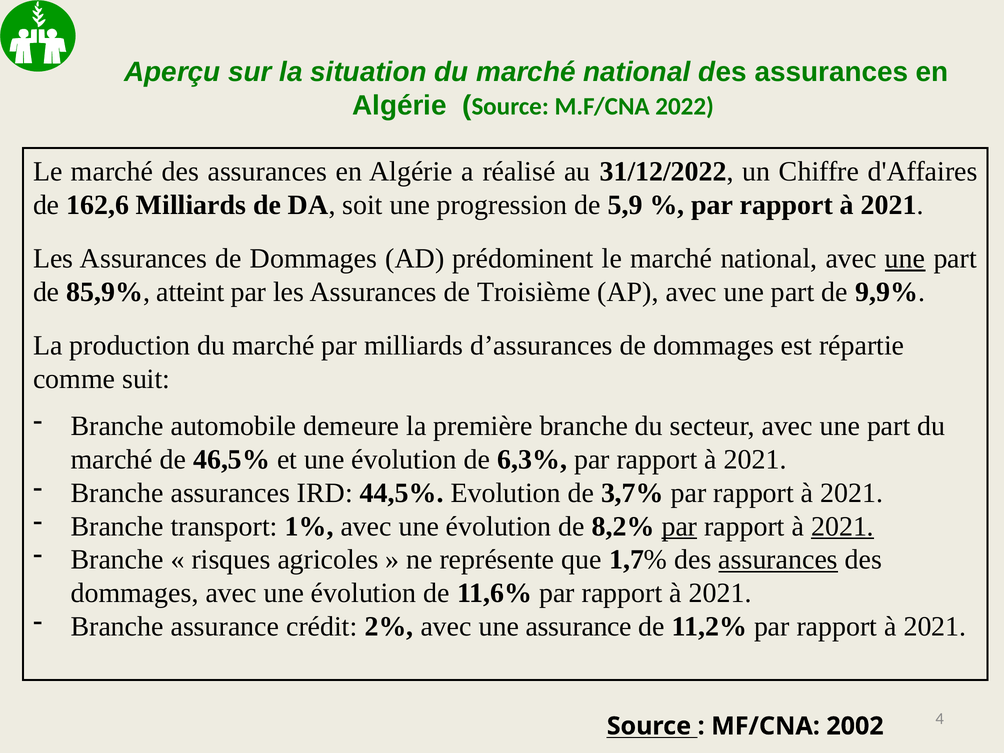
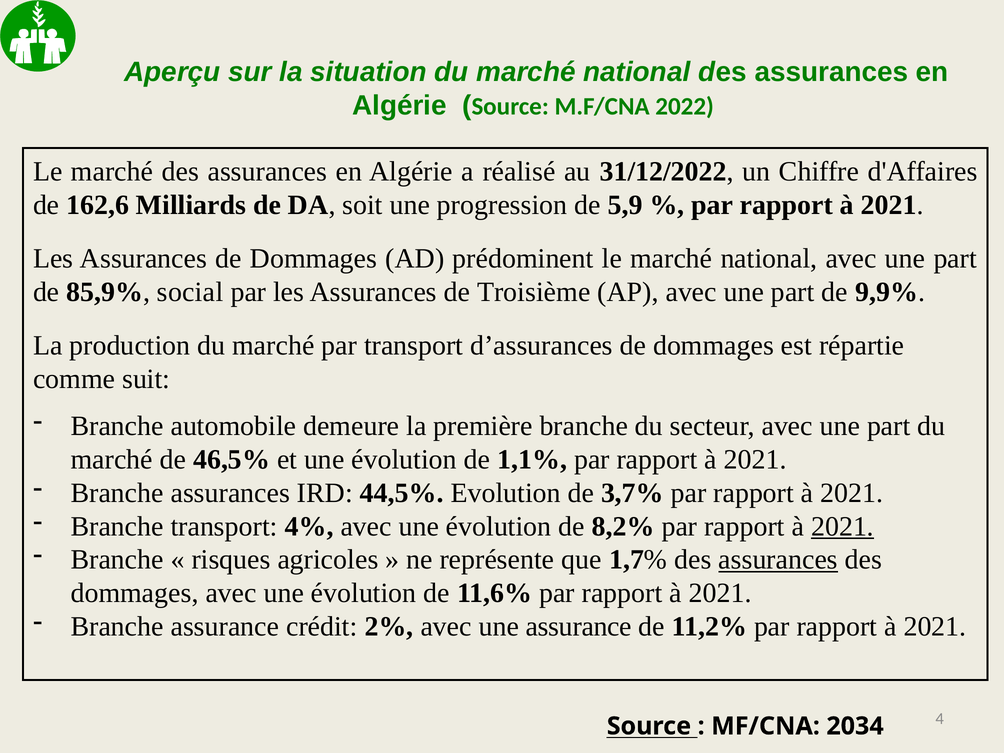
une at (905, 259) underline: present -> none
atteint: atteint -> social
par milliards: milliards -> transport
6,3%: 6,3% -> 1,1%
1%: 1% -> 4%
par at (679, 526) underline: present -> none
2002: 2002 -> 2034
